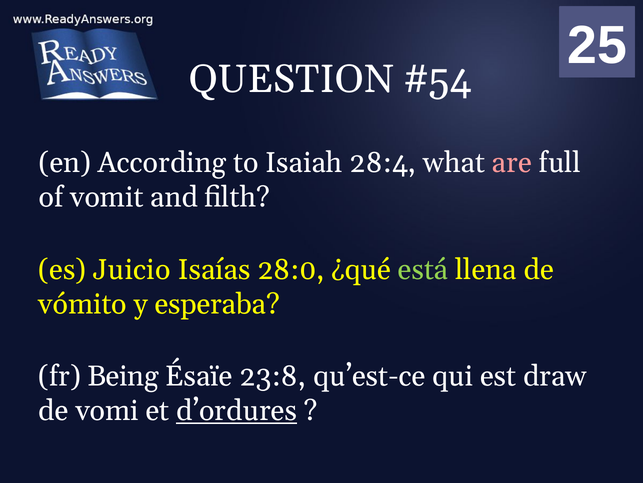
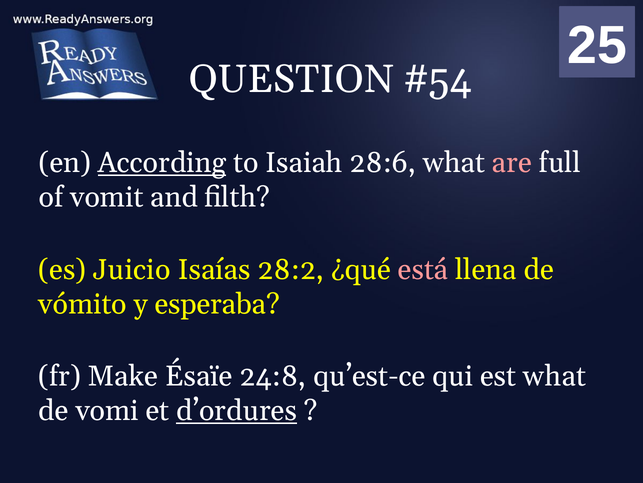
According underline: none -> present
28:4: 28:4 -> 28:6
28:0: 28:0 -> 28:2
está colour: light green -> pink
Being: Being -> Make
23:8: 23:8 -> 24:8
est draw: draw -> what
